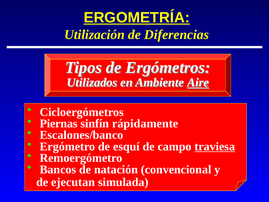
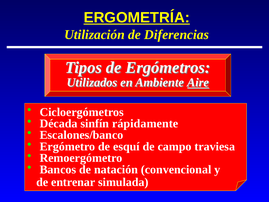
Piernas: Piernas -> Década
traviesa underline: present -> none
ejecutan: ejecutan -> entrenar
